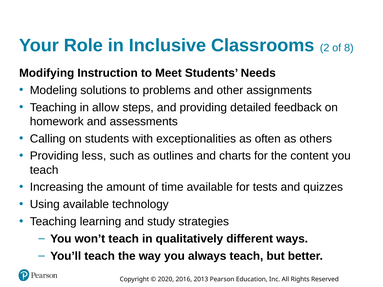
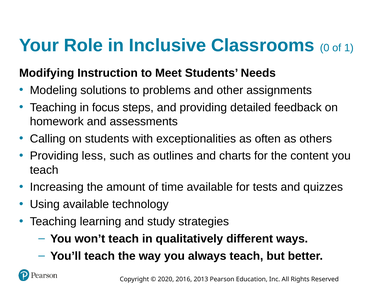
2: 2 -> 0
8: 8 -> 1
allow: allow -> focus
